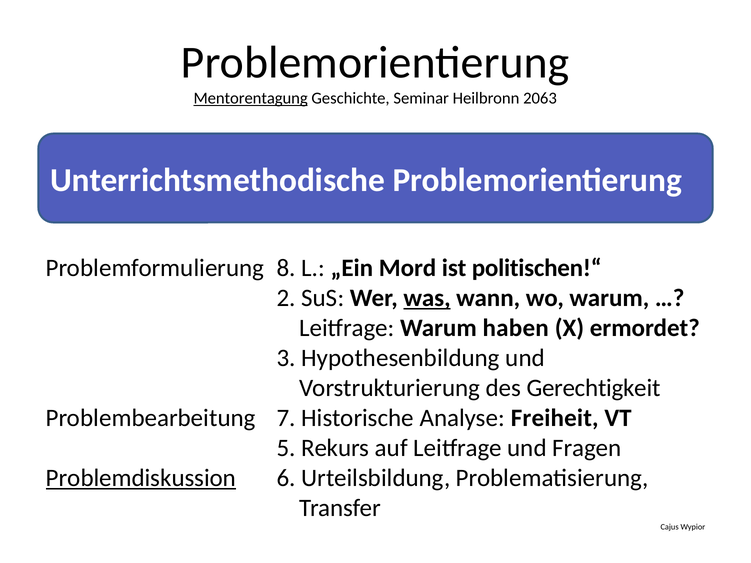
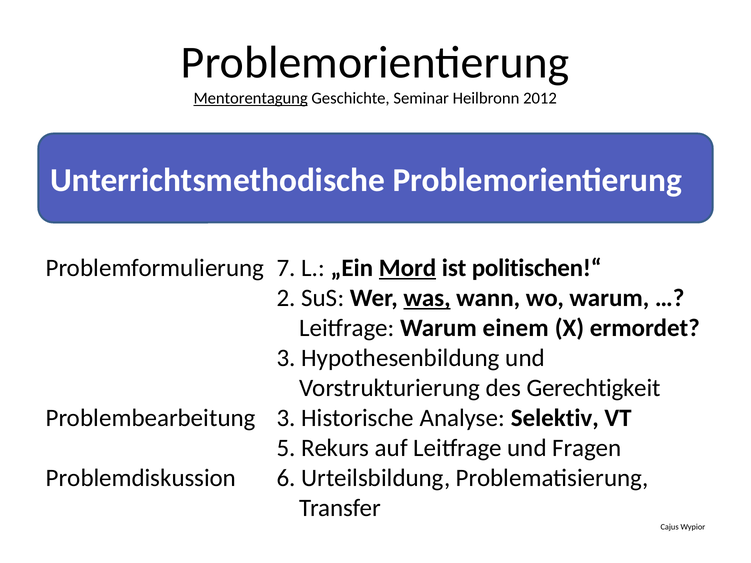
2063: 2063 -> 2012
8: 8 -> 7
Mord underline: none -> present
haben: haben -> einem
Problembearbeitung 7: 7 -> 3
Freiheit: Freiheit -> Selektiv
Problemdiskussion underline: present -> none
